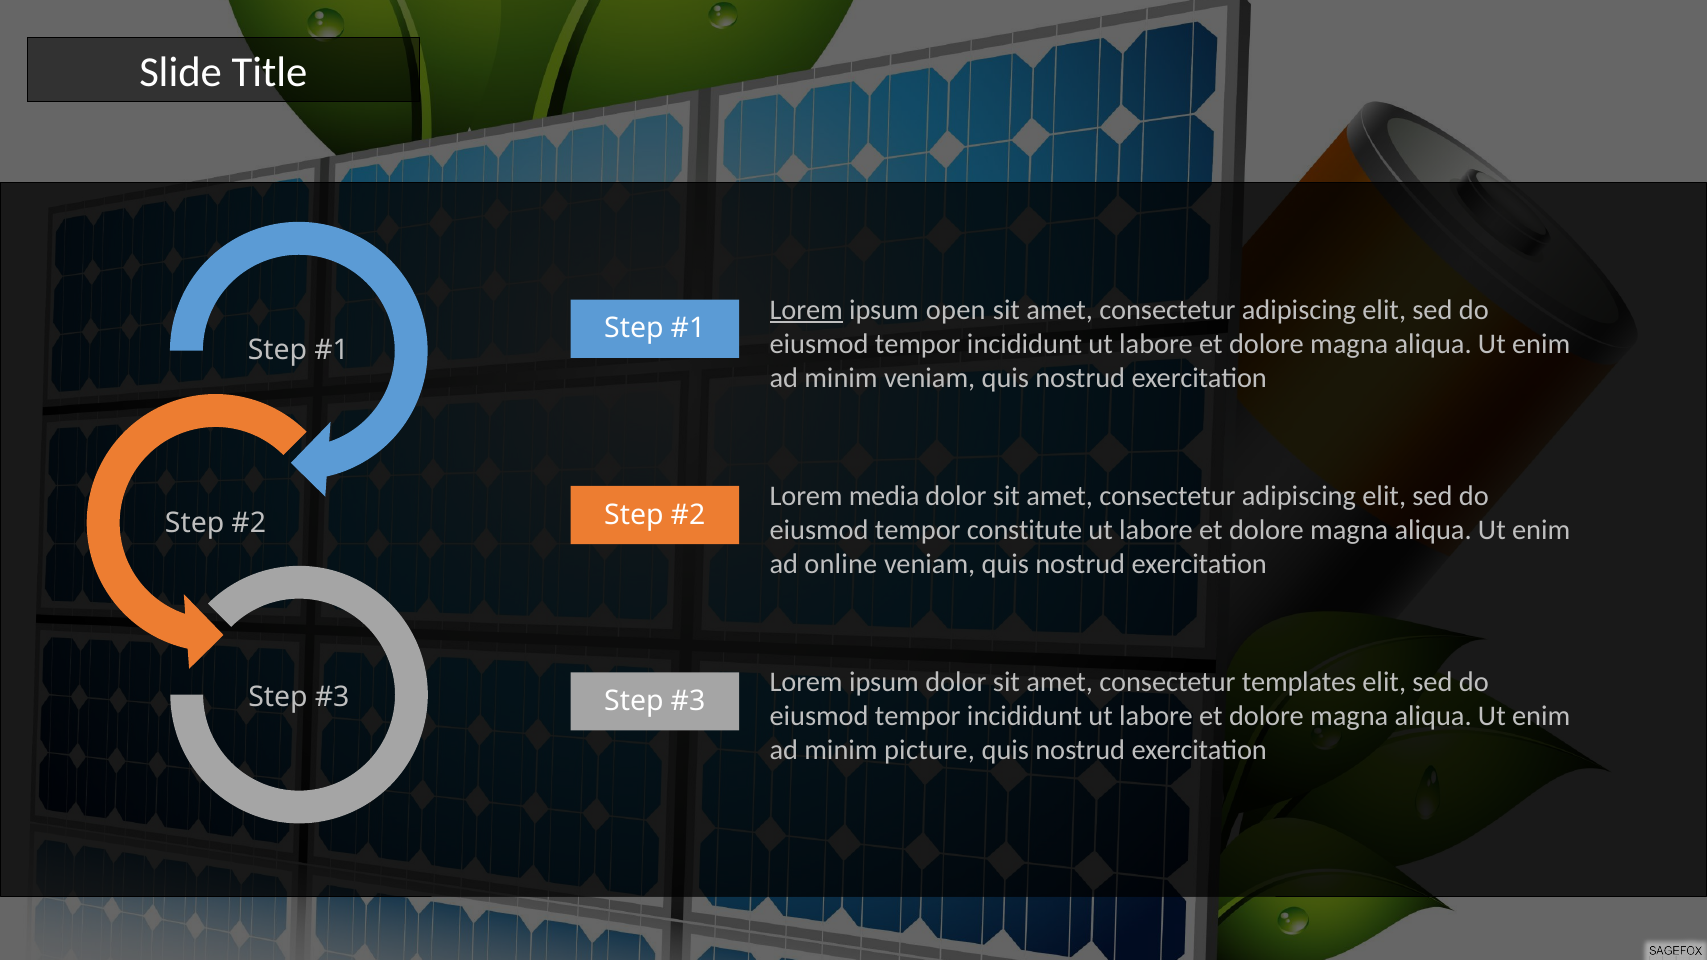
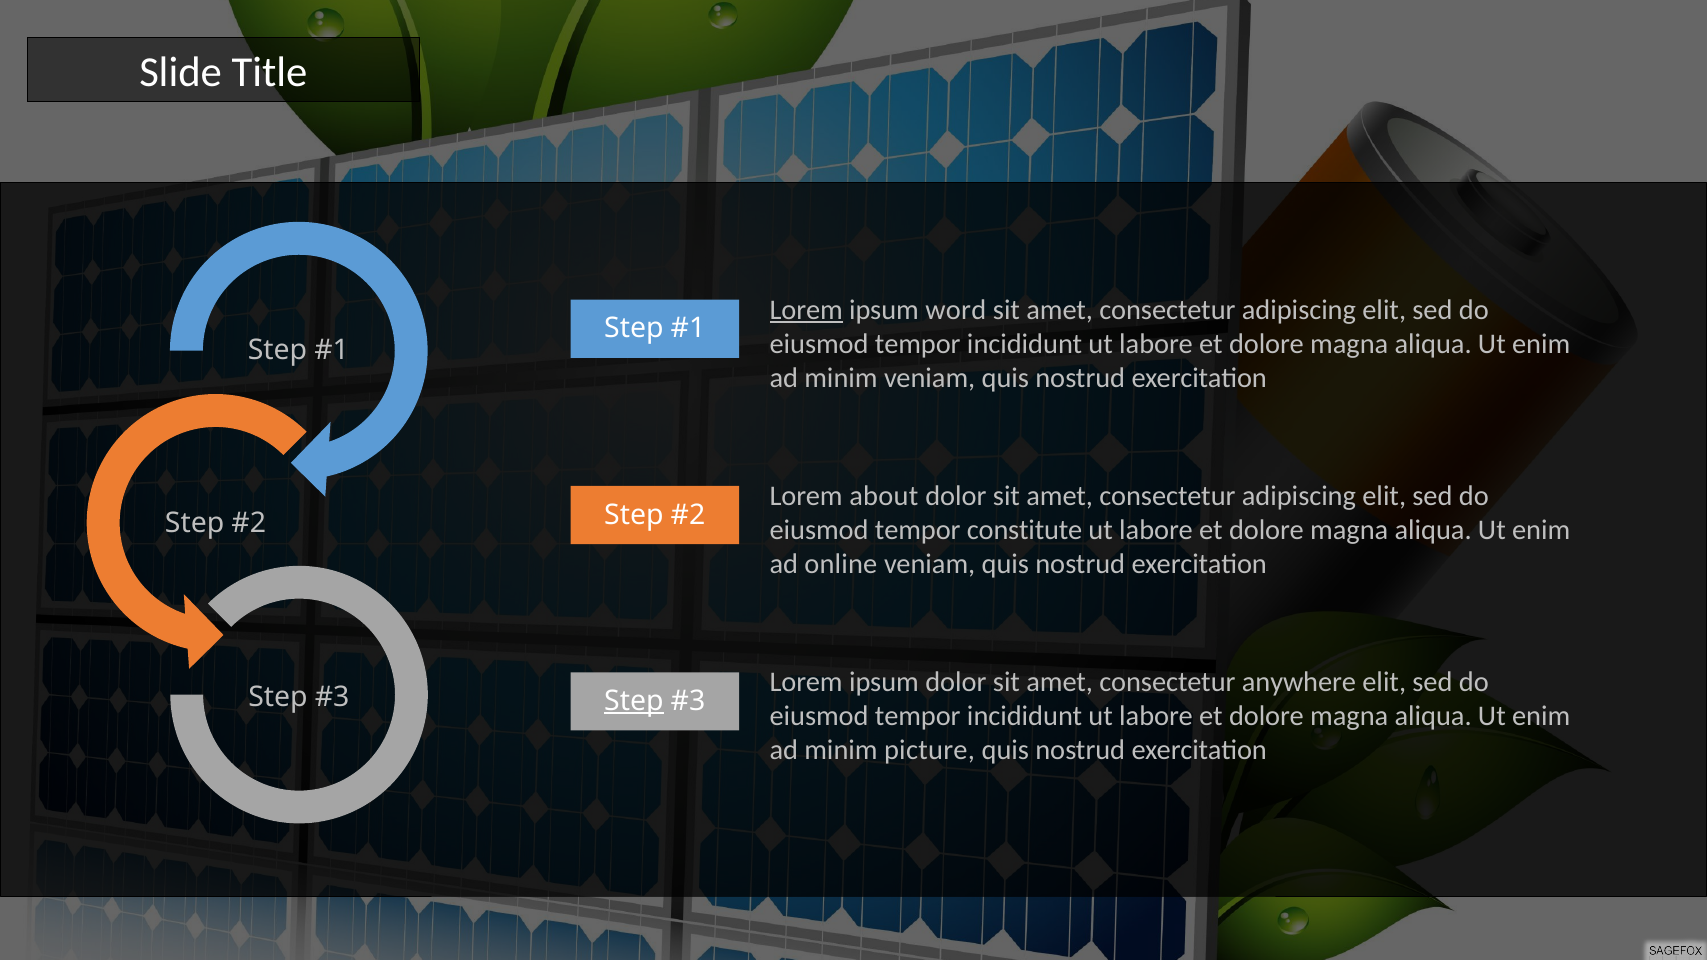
open: open -> word
media: media -> about
templates: templates -> anywhere
Step at (634, 701) underline: none -> present
